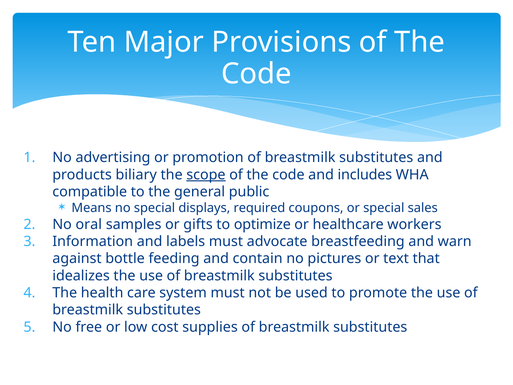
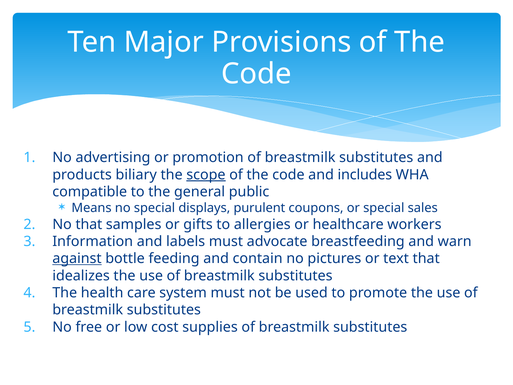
required: required -> purulent
No oral: oral -> that
optimize: optimize -> allergies
against underline: none -> present
